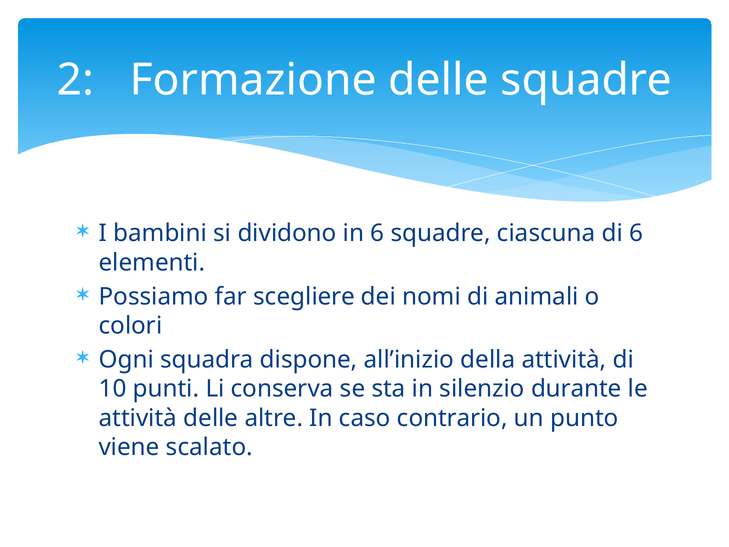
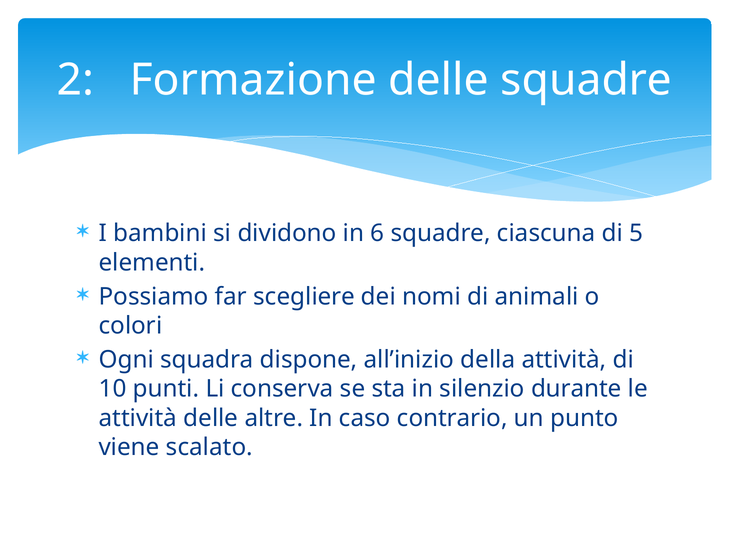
di 6: 6 -> 5
